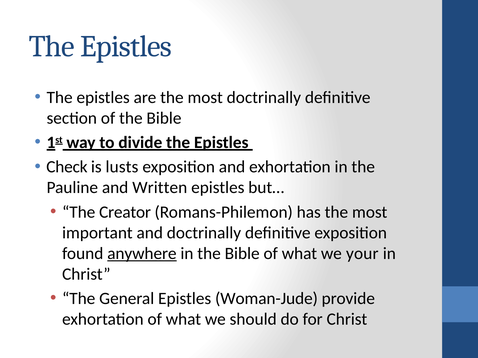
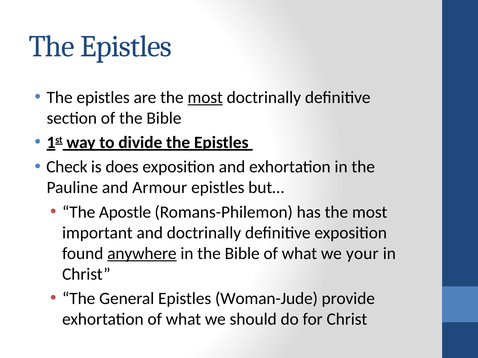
most at (205, 98) underline: none -> present
lusts: lusts -> does
Written: Written -> Armour
Creator: Creator -> Apostle
